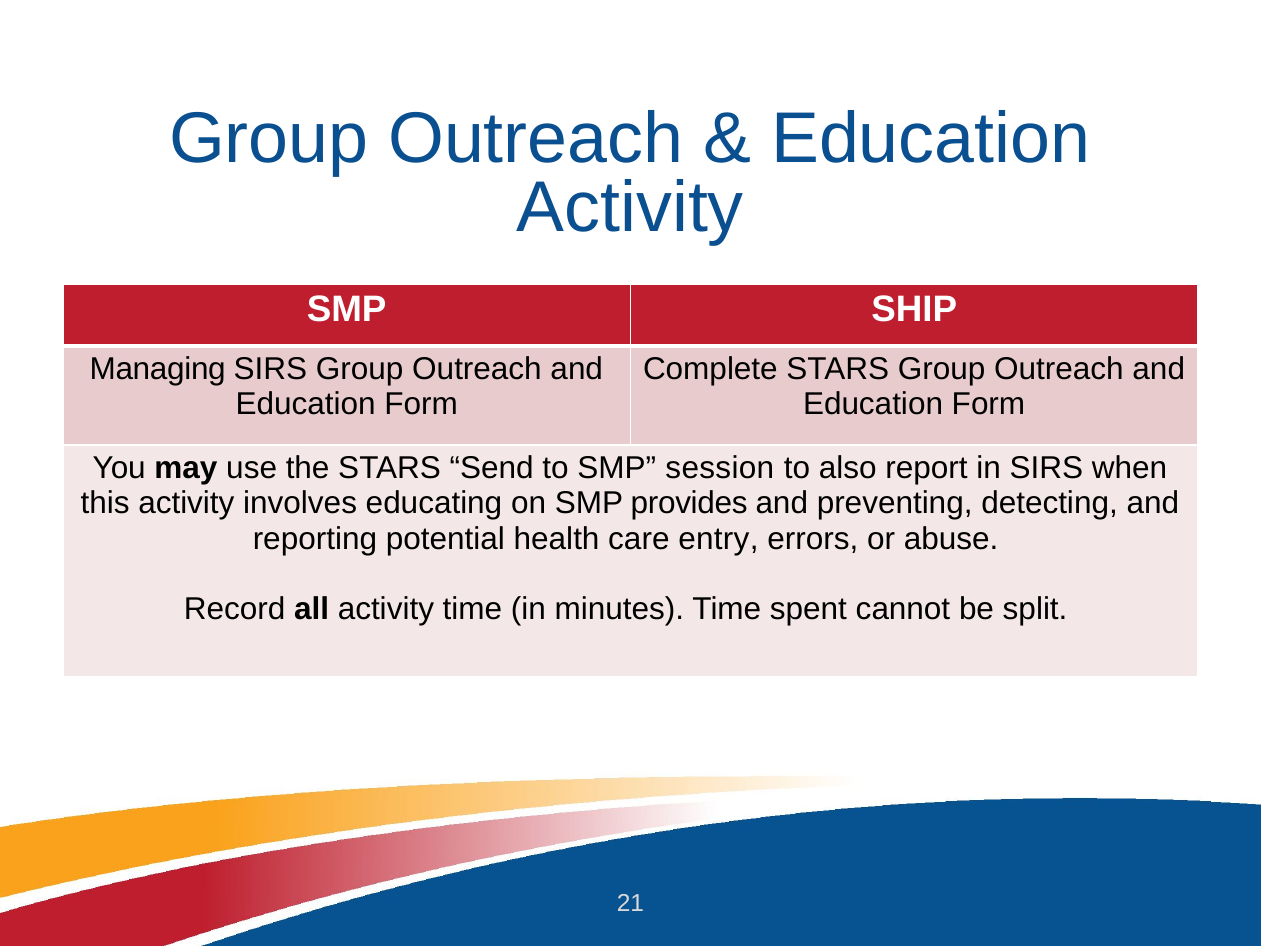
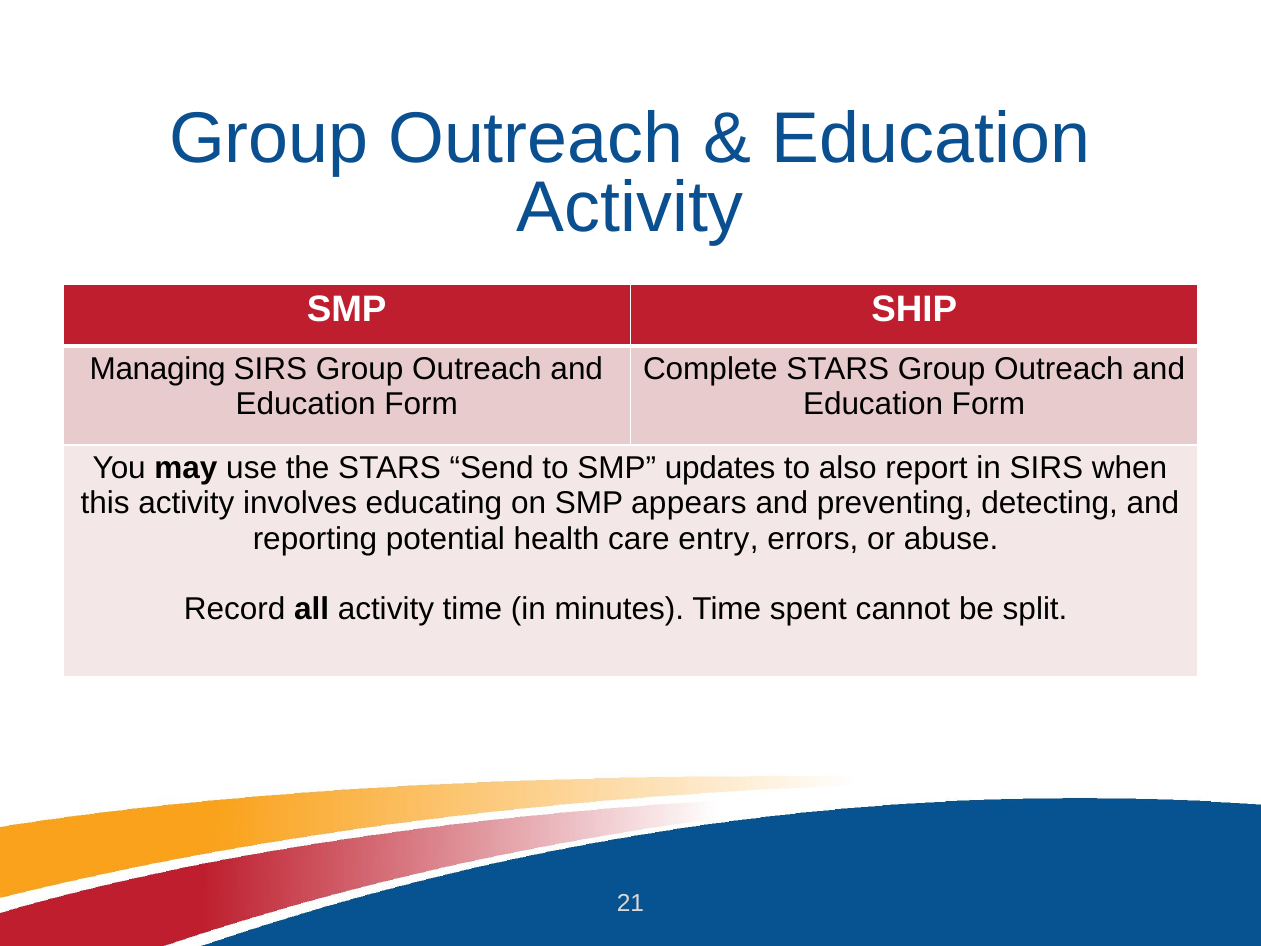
session: session -> updates
provides: provides -> appears
